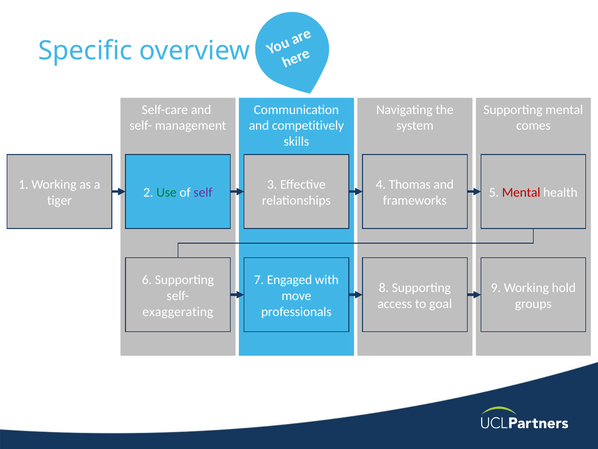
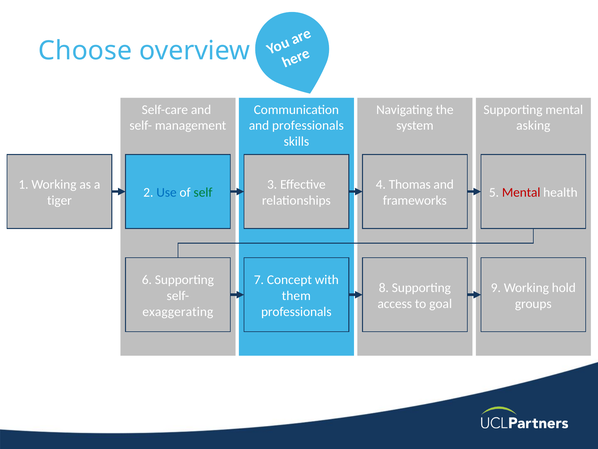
Specific: Specific -> Choose
and competitively: competitively -> professionals
comes: comes -> asking
Use colour: green -> blue
self colour: purple -> green
Engaged: Engaged -> Concept
move: move -> them
